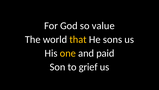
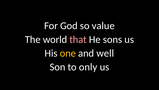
that colour: yellow -> pink
paid: paid -> well
grief: grief -> only
